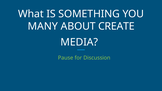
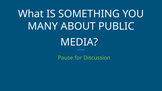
CREATE: CREATE -> PUBLIC
